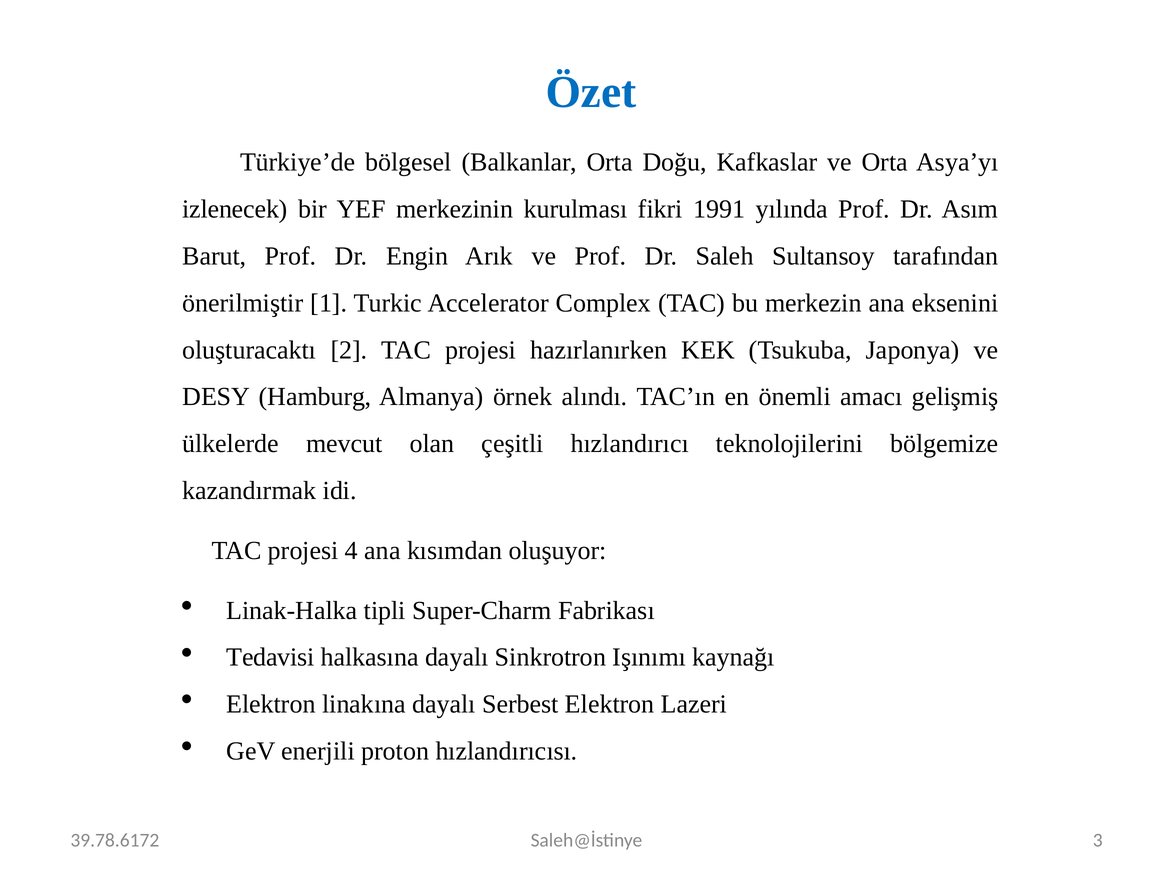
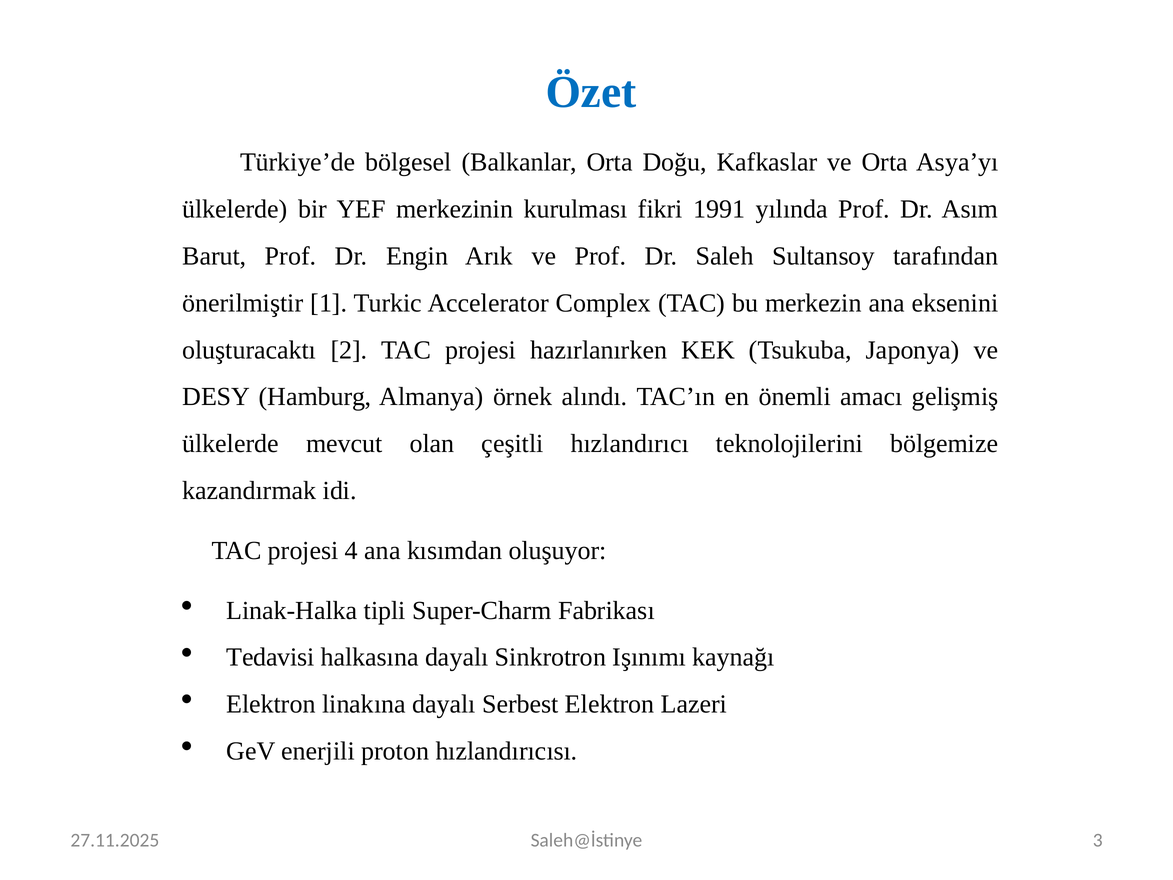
izlenecek at (235, 209): izlenecek -> ülkelerde
39.78.6172: 39.78.6172 -> 27.11.2025
